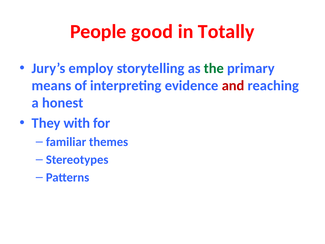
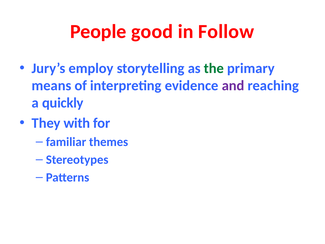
Totally: Totally -> Follow
and colour: red -> purple
honest: honest -> quickly
